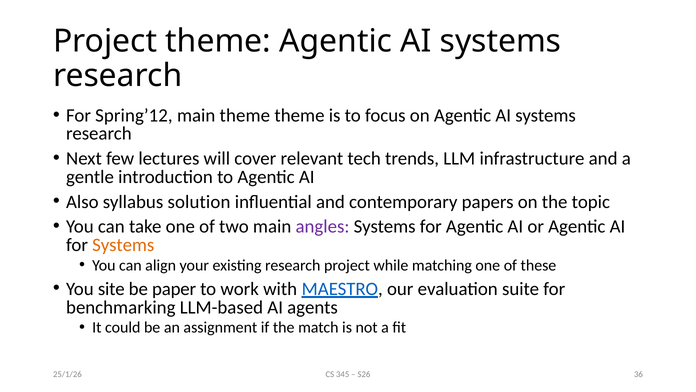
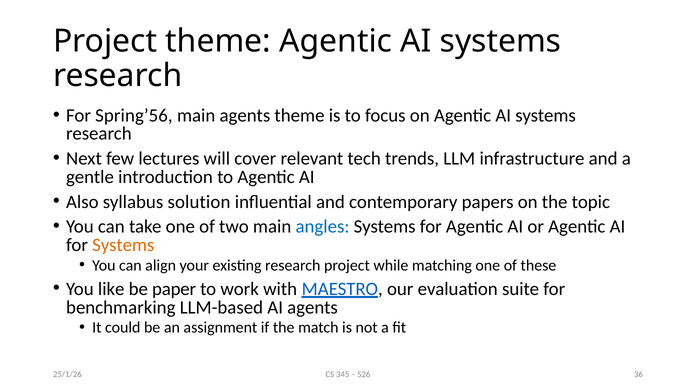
Spring’12: Spring’12 -> Spring’56
main theme: theme -> agents
angles colour: purple -> blue
site: site -> like
